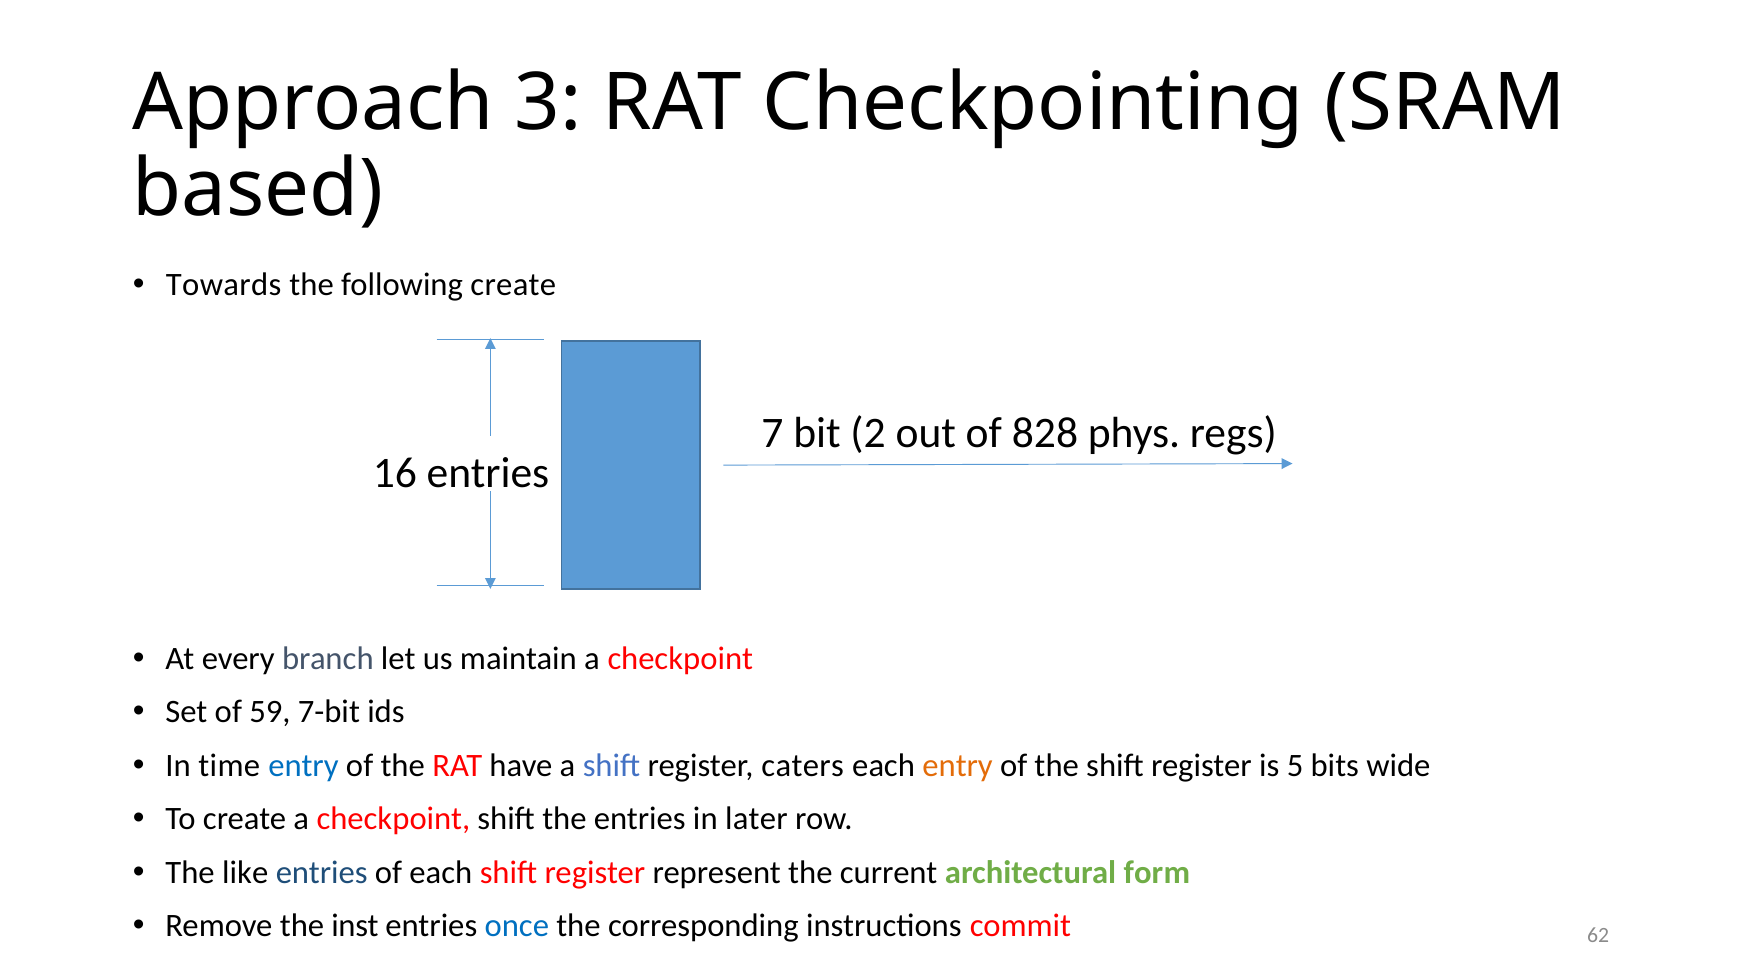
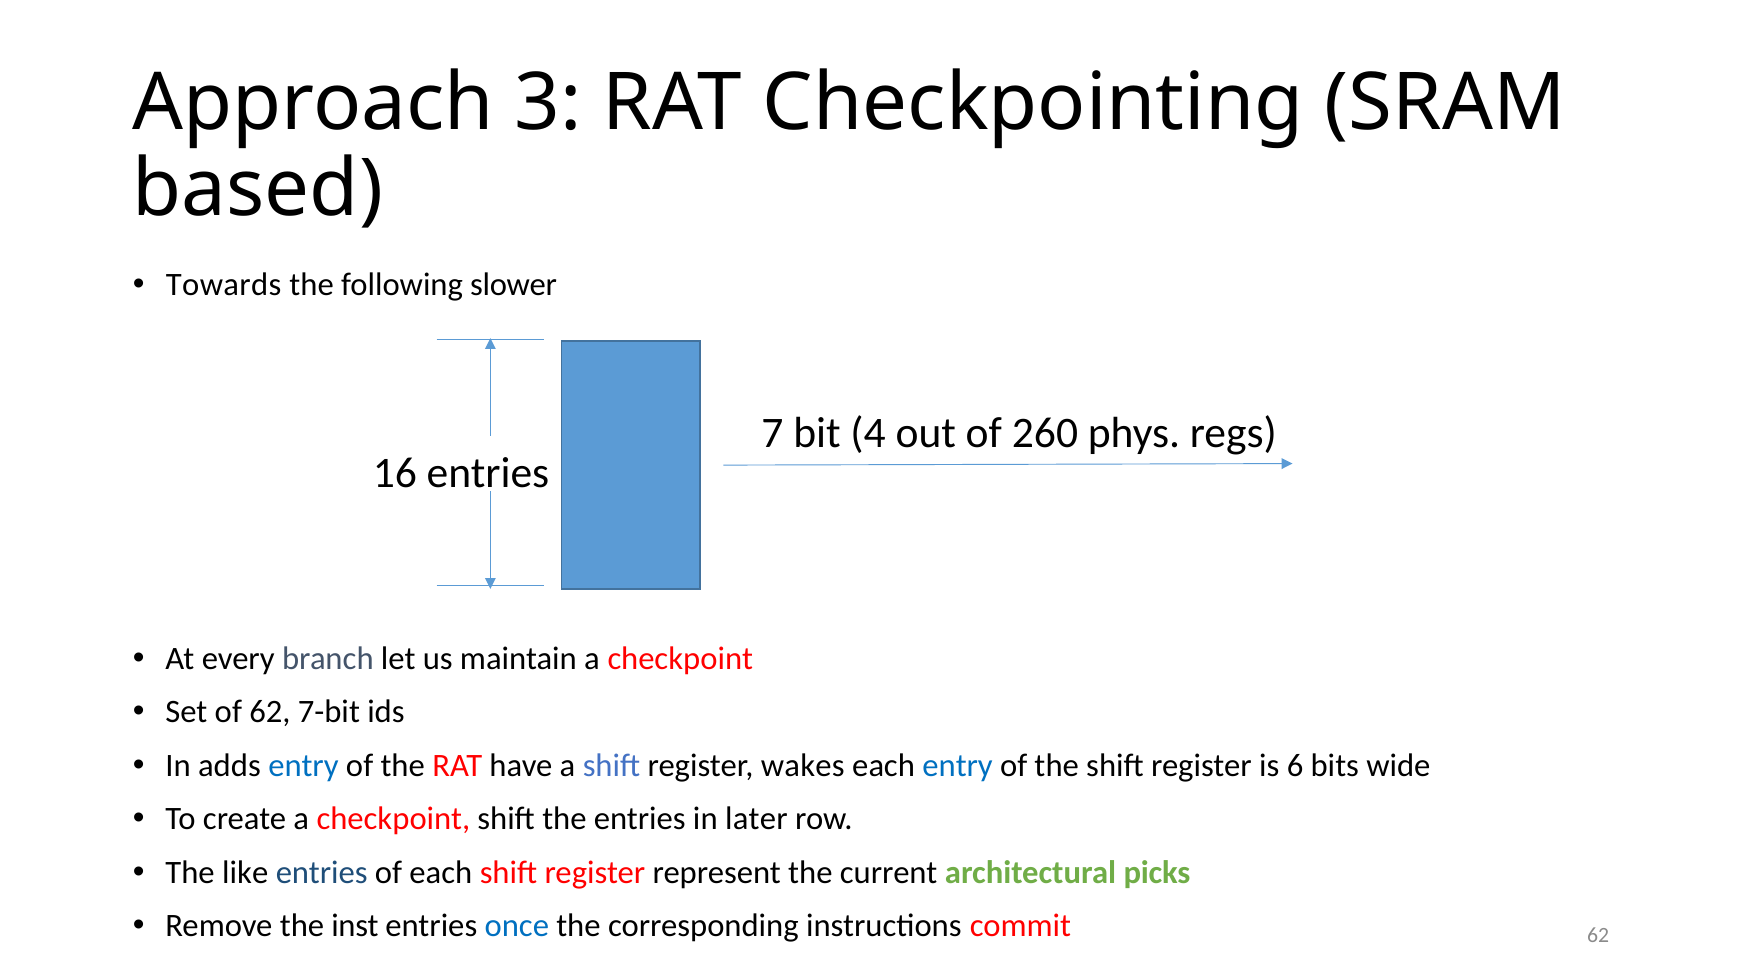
following create: create -> slower
2: 2 -> 4
828: 828 -> 260
of 59: 59 -> 62
time: time -> adds
caters: caters -> wakes
entry at (958, 766) colour: orange -> blue
5: 5 -> 6
form: form -> picks
